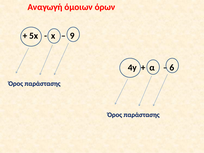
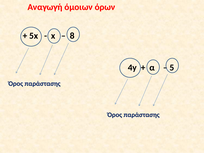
9: 9 -> 8
6: 6 -> 5
